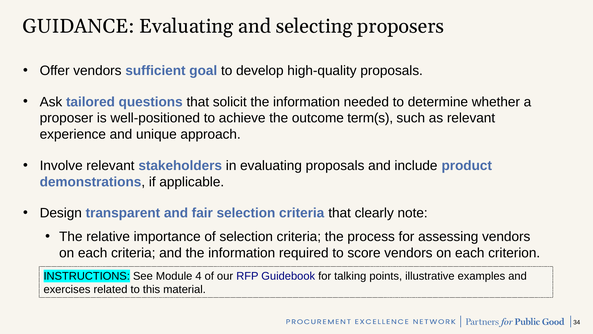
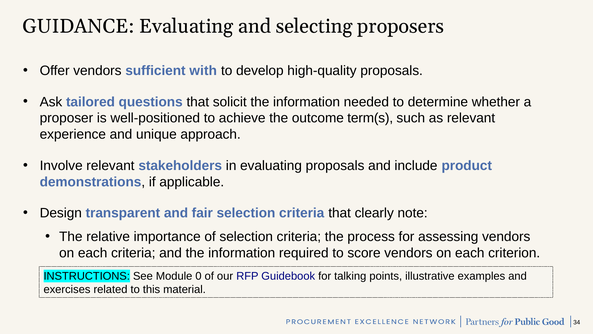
goal: goal -> with
4: 4 -> 0
